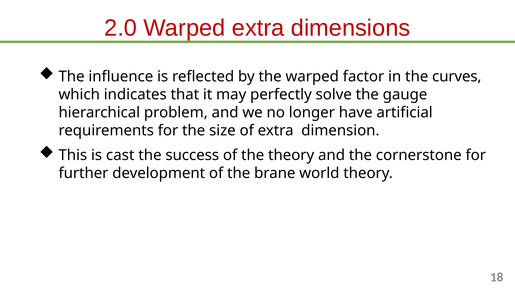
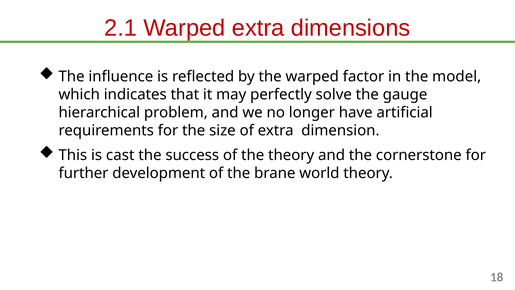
2.0: 2.0 -> 2.1
curves: curves -> model
